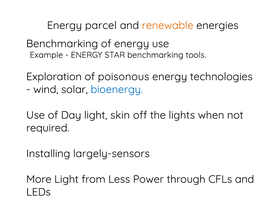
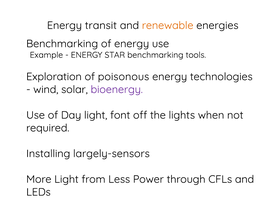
parcel: parcel -> transit
bioenergy colour: blue -> purple
skin: skin -> font
